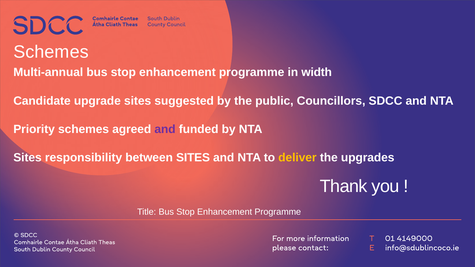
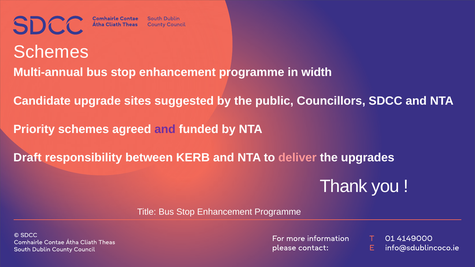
Sites at (28, 158): Sites -> Draft
between SITES: SITES -> KERB
deliver colour: yellow -> pink
